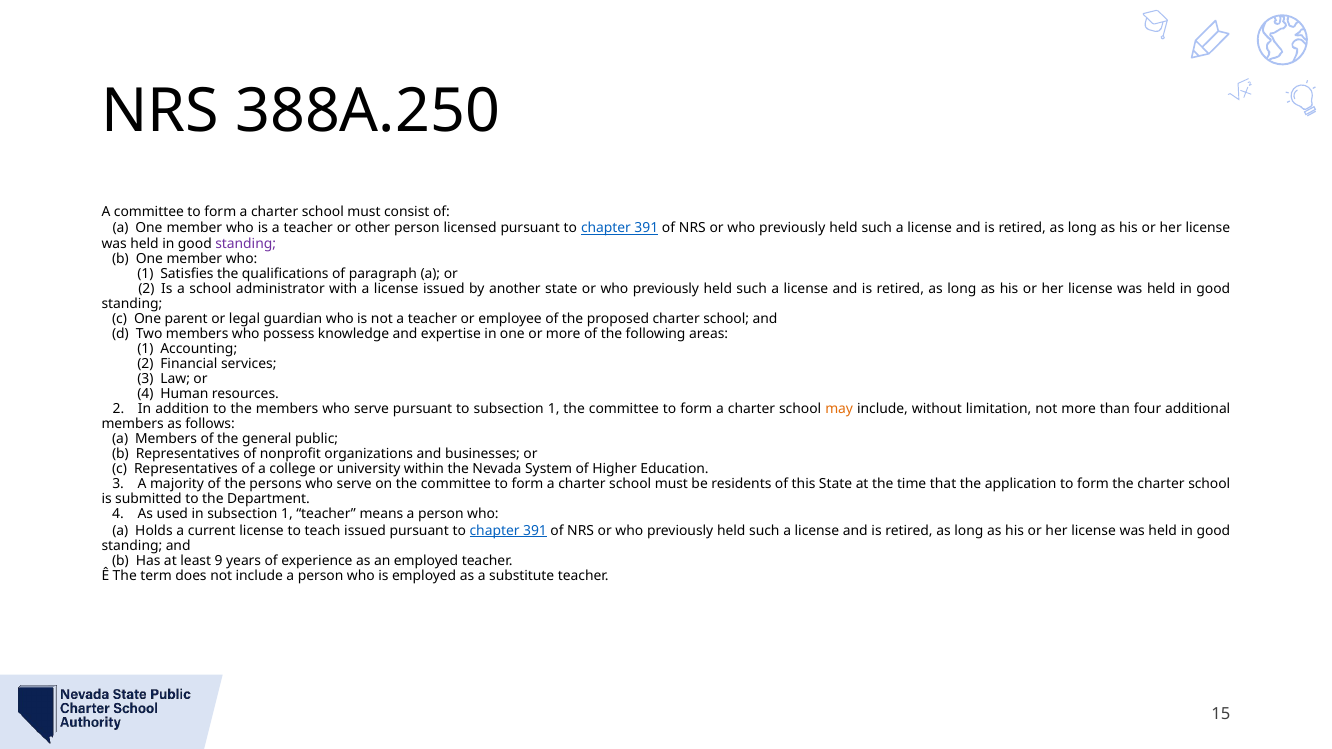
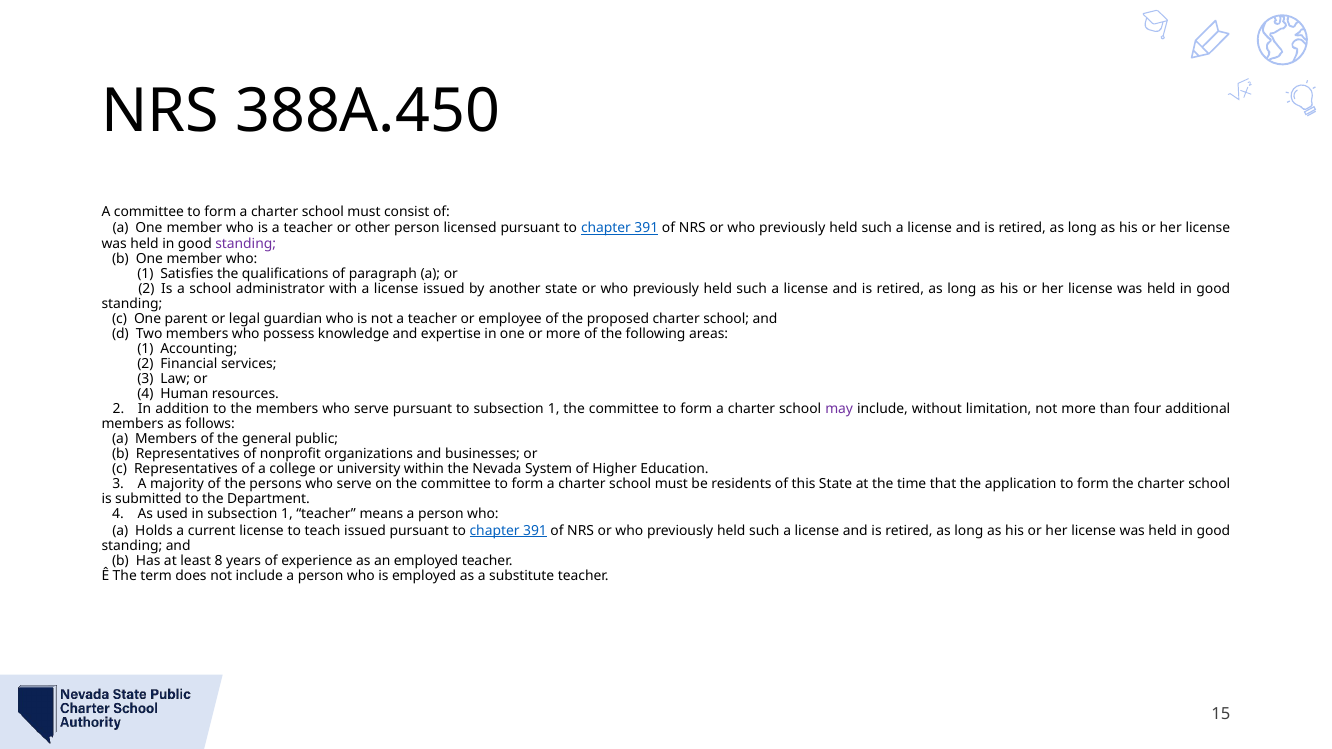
388A.250: 388A.250 -> 388A.450
may colour: orange -> purple
9: 9 -> 8
